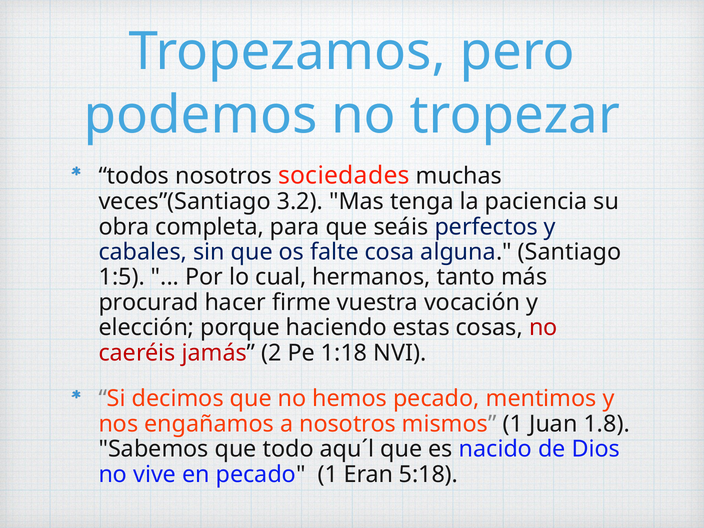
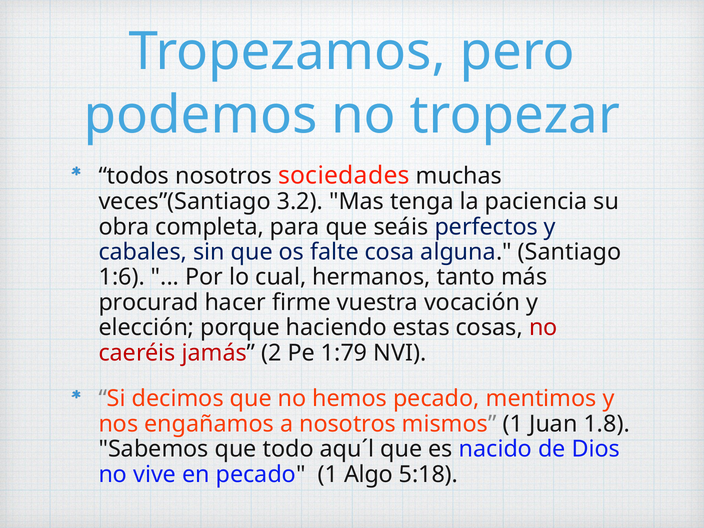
1:5: 1:5 -> 1:6
1:18: 1:18 -> 1:79
Eran: Eran -> Algo
